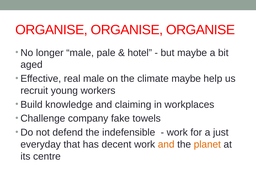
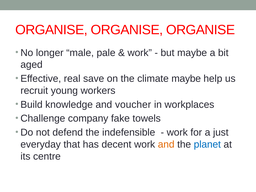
hotel at (140, 53): hotel -> work
real male: male -> save
claiming: claiming -> voucher
planet colour: orange -> blue
